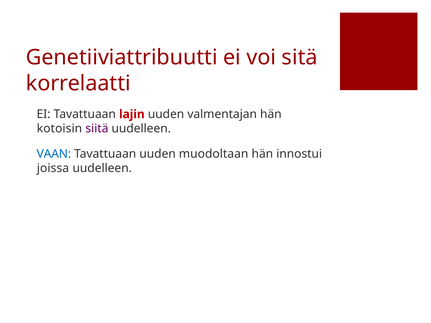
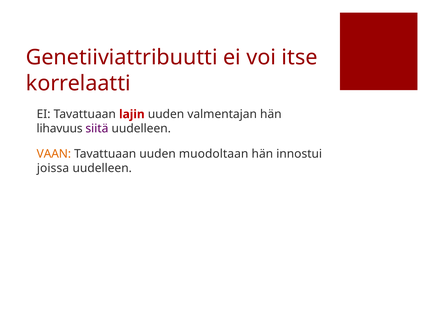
sitä: sitä -> itse
kotoisin: kotoisin -> lihavuus
VAAN colour: blue -> orange
